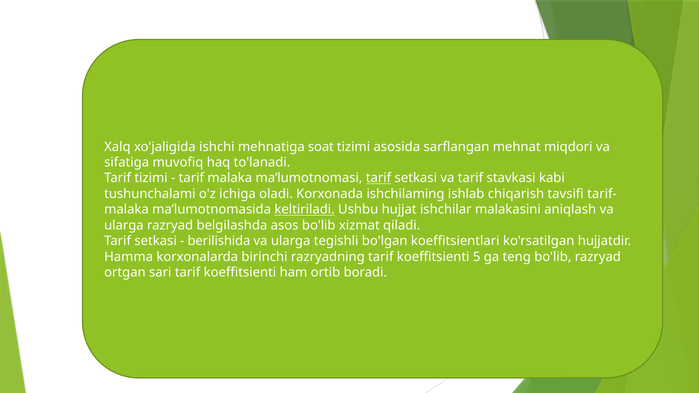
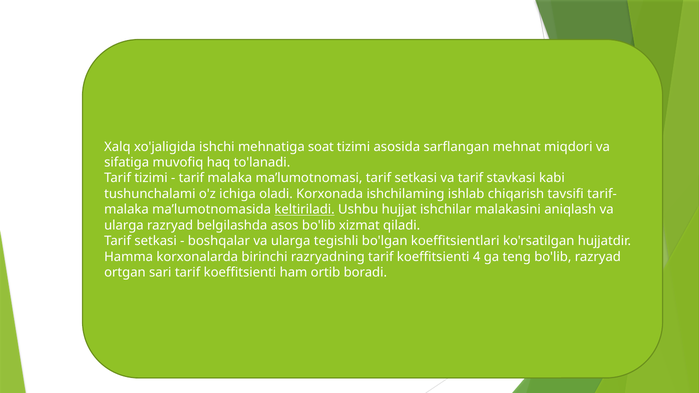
tarif at (379, 178) underline: present -> none
berilishida: berilishida -> boshqalar
5: 5 -> 4
